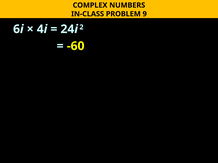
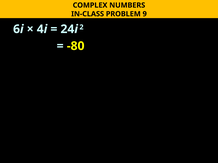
-60: -60 -> -80
